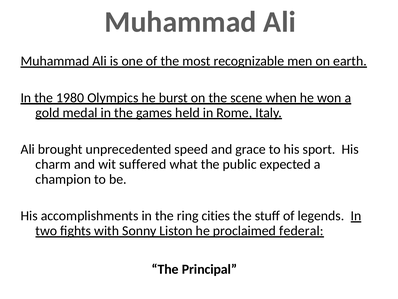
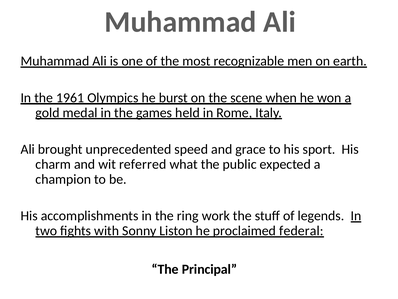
1980: 1980 -> 1961
suffered: suffered -> referred
cities: cities -> work
